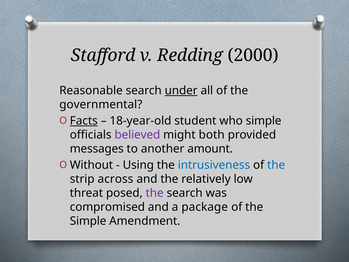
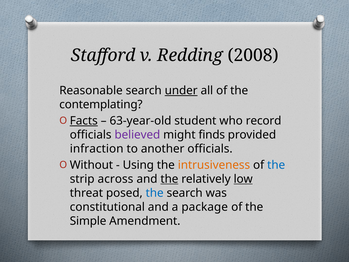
2000: 2000 -> 2008
governmental: governmental -> contemplating
18-year-old: 18-year-old -> 63-year-old
who simple: simple -> record
both: both -> finds
messages: messages -> infraction
another amount: amount -> officials
intrusiveness colour: blue -> orange
the at (169, 179) underline: none -> present
low underline: none -> present
the at (155, 193) colour: purple -> blue
compromised: compromised -> constitutional
